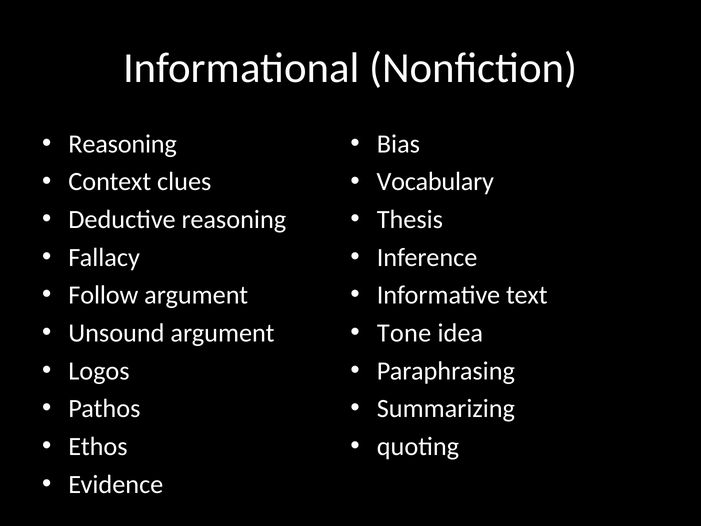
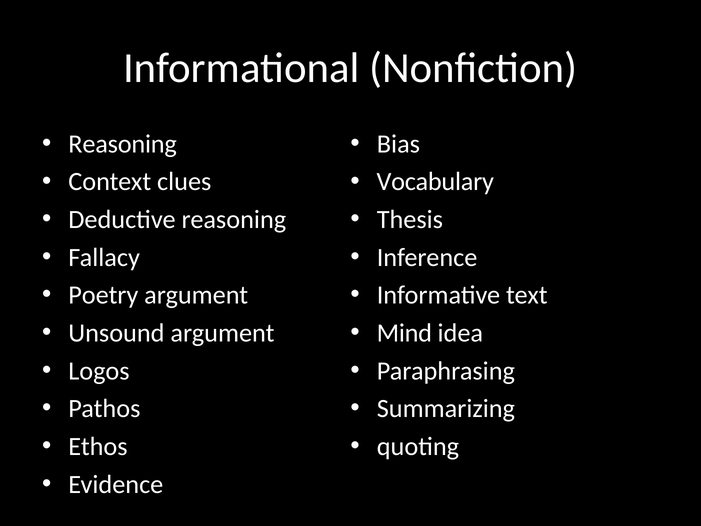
Follow: Follow -> Poetry
Tone: Tone -> Mind
